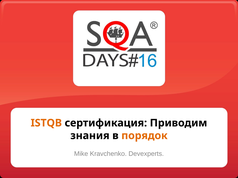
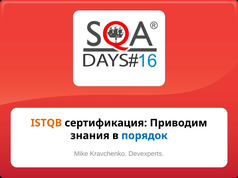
порядок colour: orange -> blue
